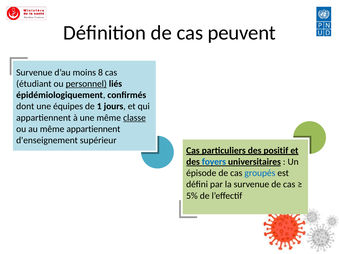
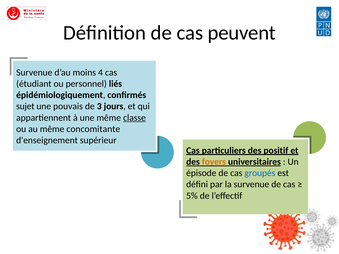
8: 8 -> 4
personnel underline: present -> none
dont: dont -> sujet
équipes: équipes -> pouvais
1: 1 -> 3
même appartiennent: appartiennent -> concomitante
foyers colour: blue -> orange
